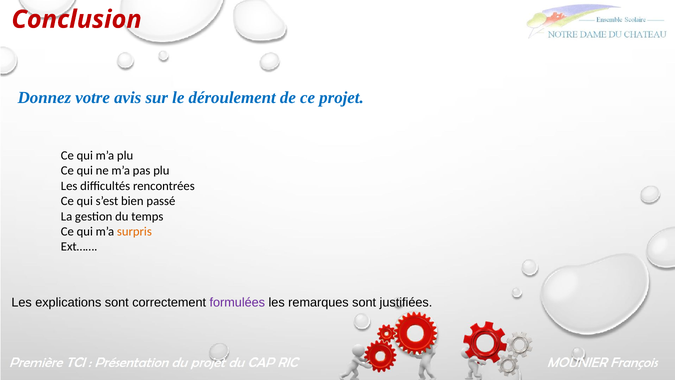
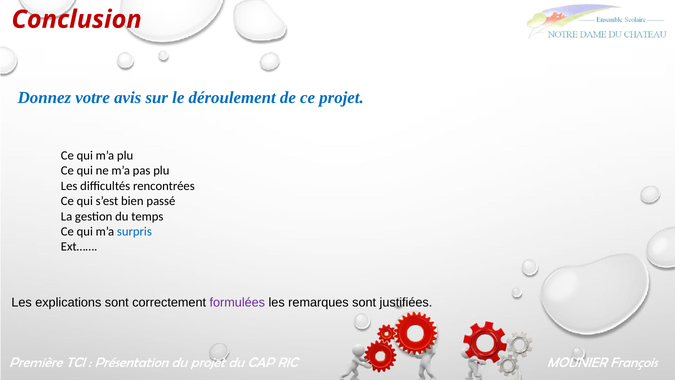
surpris colour: orange -> blue
